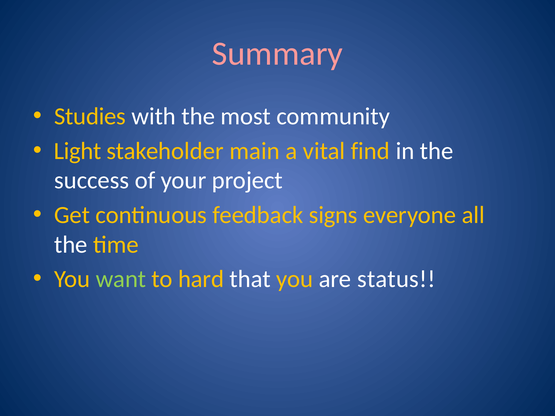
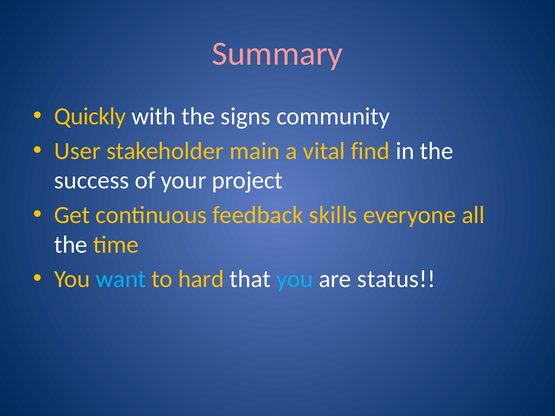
Studies: Studies -> Quickly
most: most -> signs
Light: Light -> User
signs: signs -> skills
want colour: light green -> light blue
you at (295, 279) colour: yellow -> light blue
